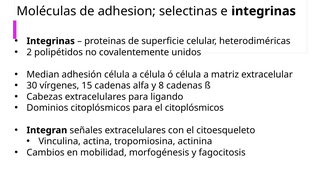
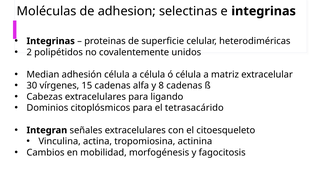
el citoplósmicos: citoplósmicos -> tetrasacárido
